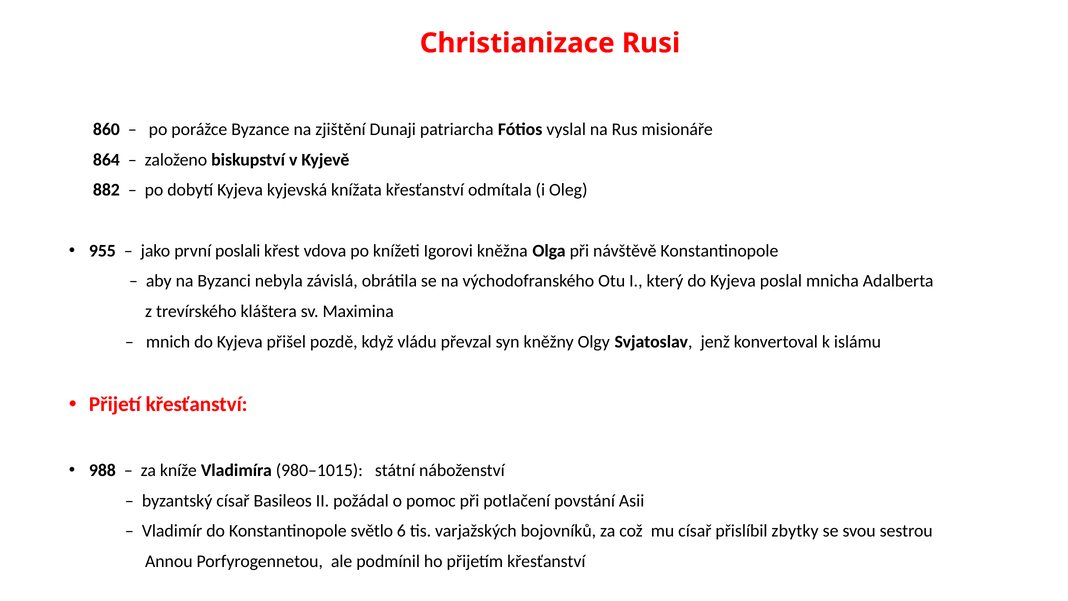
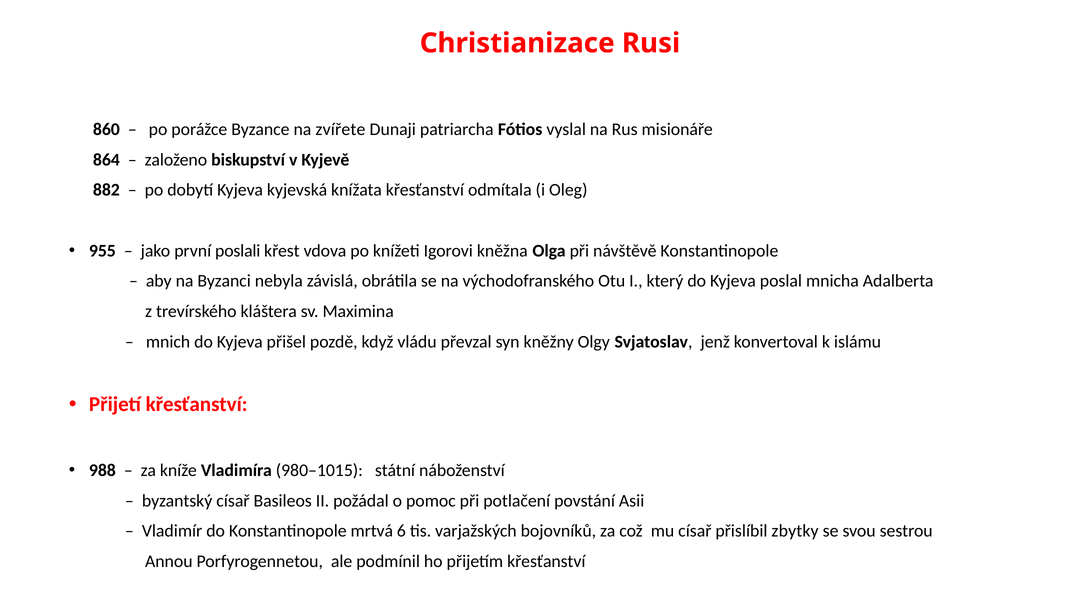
zjištění: zjištění -> zvířete
světlo: světlo -> mrtvá
